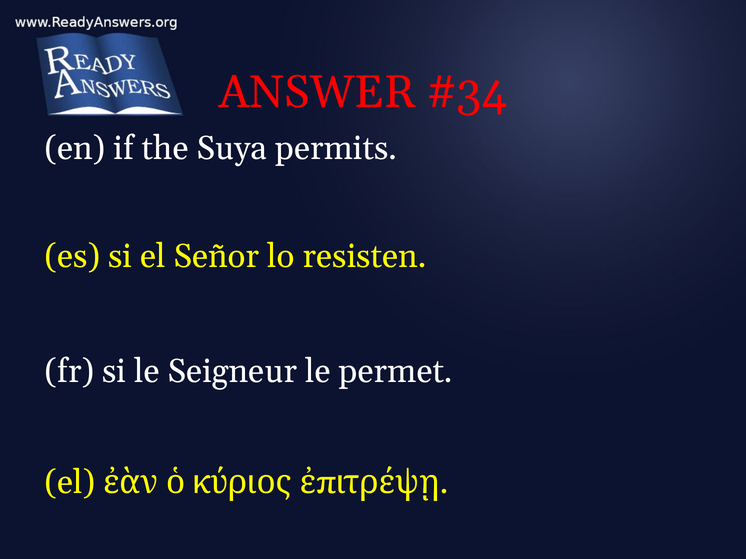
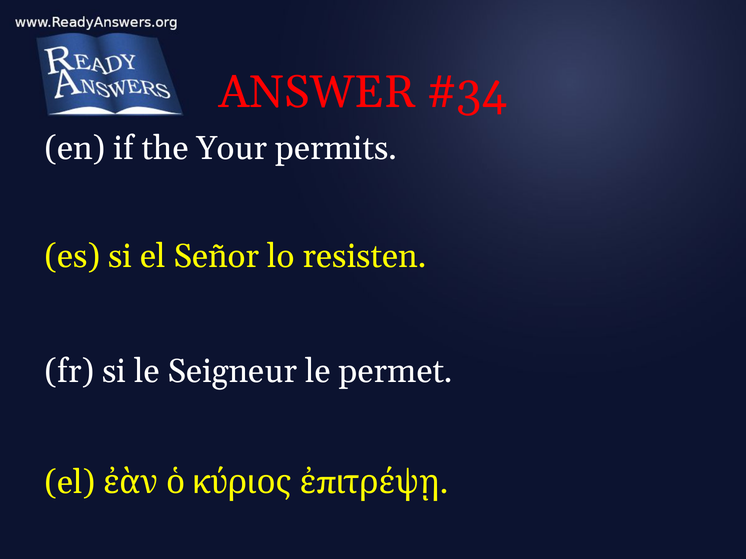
Suya: Suya -> Your
